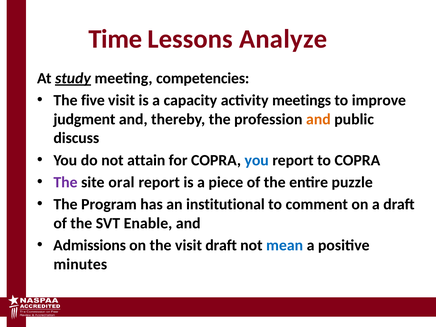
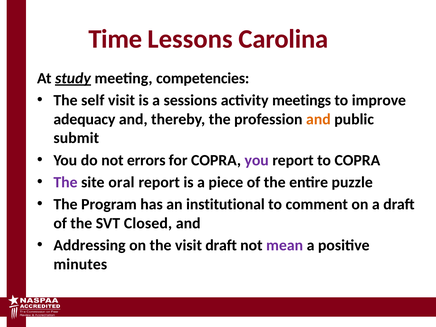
Analyze: Analyze -> Carolina
five: five -> self
capacity: capacity -> sessions
judgment: judgment -> adequacy
discuss: discuss -> submit
attain: attain -> errors
you at (257, 160) colour: blue -> purple
Enable: Enable -> Closed
Admissions: Admissions -> Addressing
mean colour: blue -> purple
